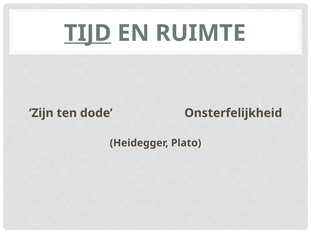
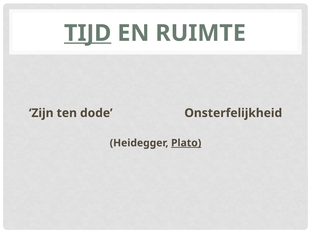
Plato underline: none -> present
